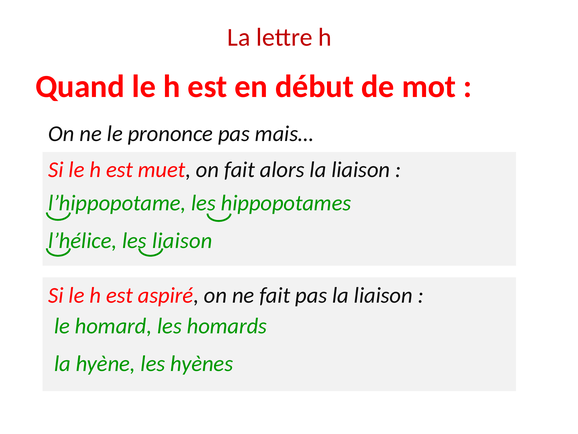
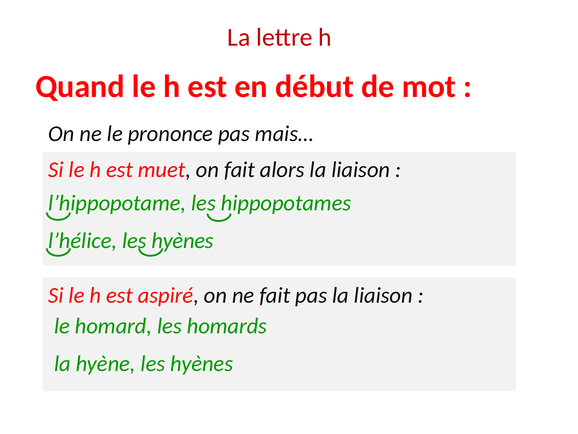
l’hélice les liaison: liaison -> hyènes
